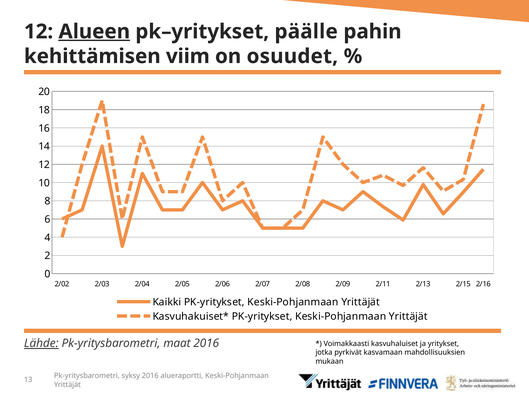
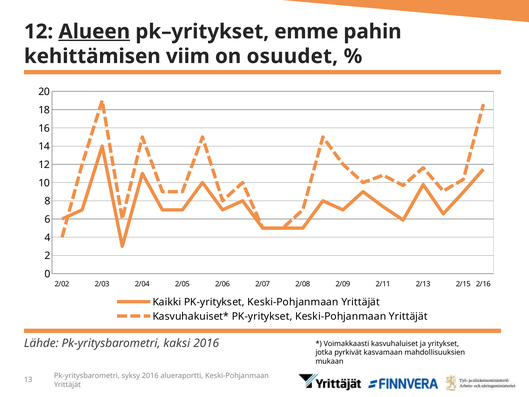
päälle: päälle -> emme
Lähde underline: present -> none
maat: maat -> kaksi
